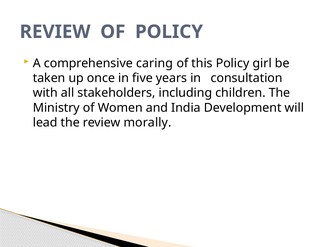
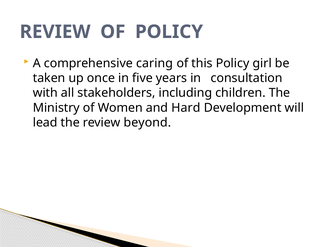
India: India -> Hard
morally: morally -> beyond
